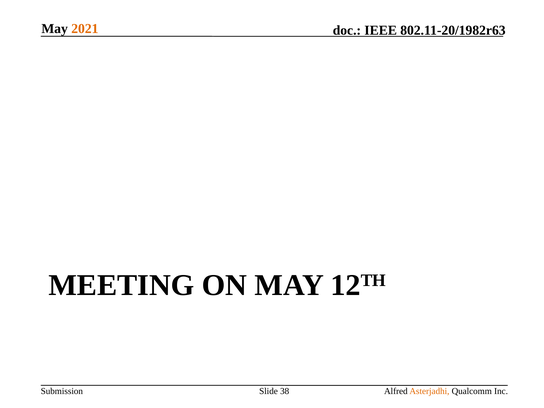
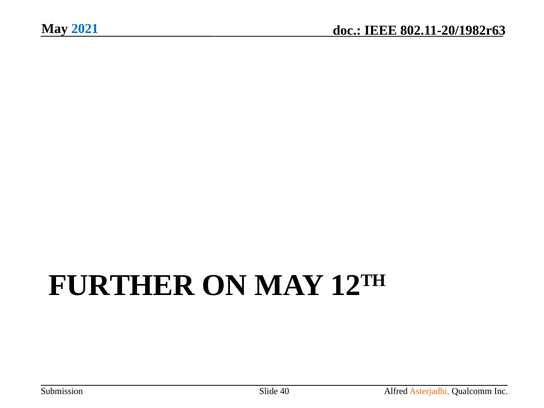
2021 colour: orange -> blue
MEETING: MEETING -> FURTHER
38: 38 -> 40
